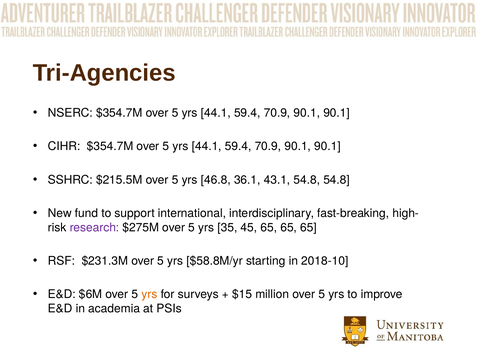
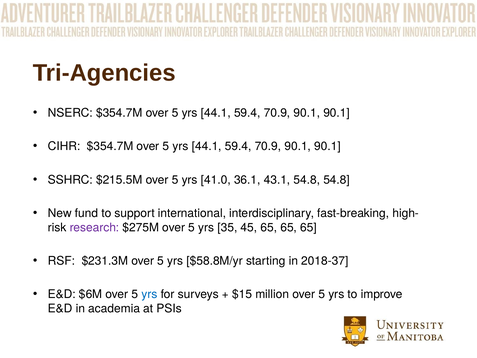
46.8: 46.8 -> 41.0
2018-10: 2018-10 -> 2018-37
yrs at (149, 294) colour: orange -> blue
